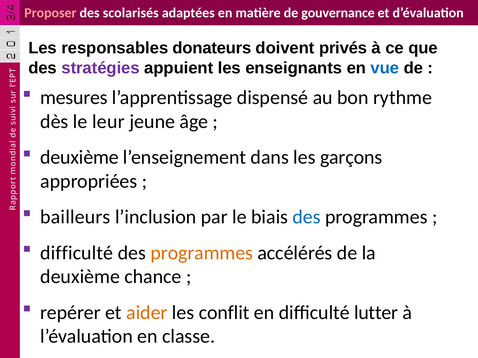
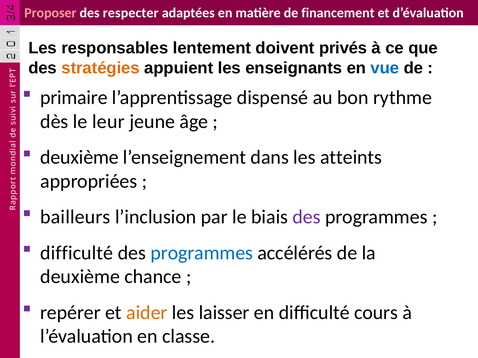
scolarisés: scolarisés -> respecter
gouvernance: gouvernance -> financement
donateurs: donateurs -> lentement
stratégies colour: purple -> orange
mesures: mesures -> primaire
garçons: garçons -> atteints
des at (307, 217) colour: blue -> purple
programmes at (202, 253) colour: orange -> blue
conflit: conflit -> laisser
lutter: lutter -> cours
